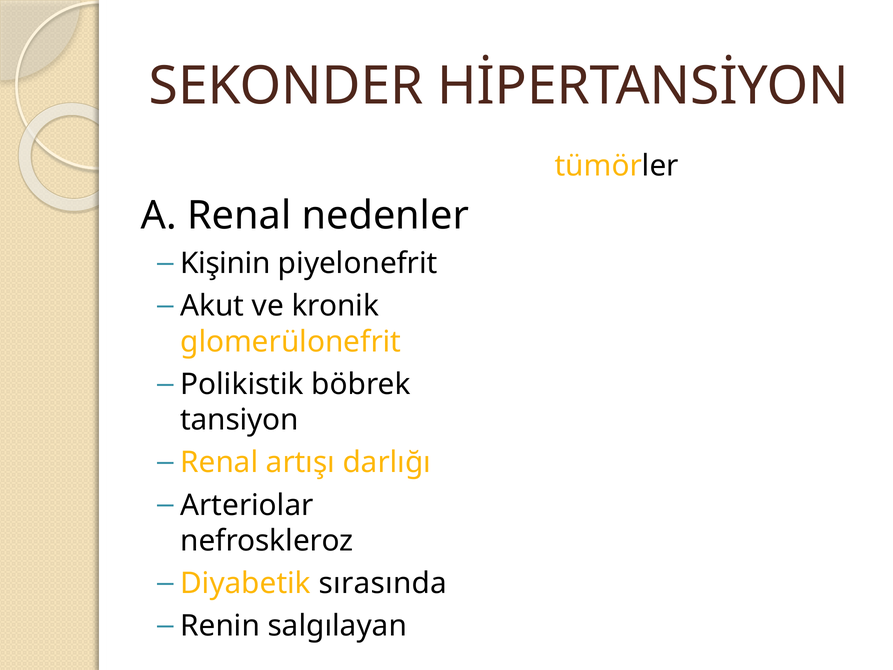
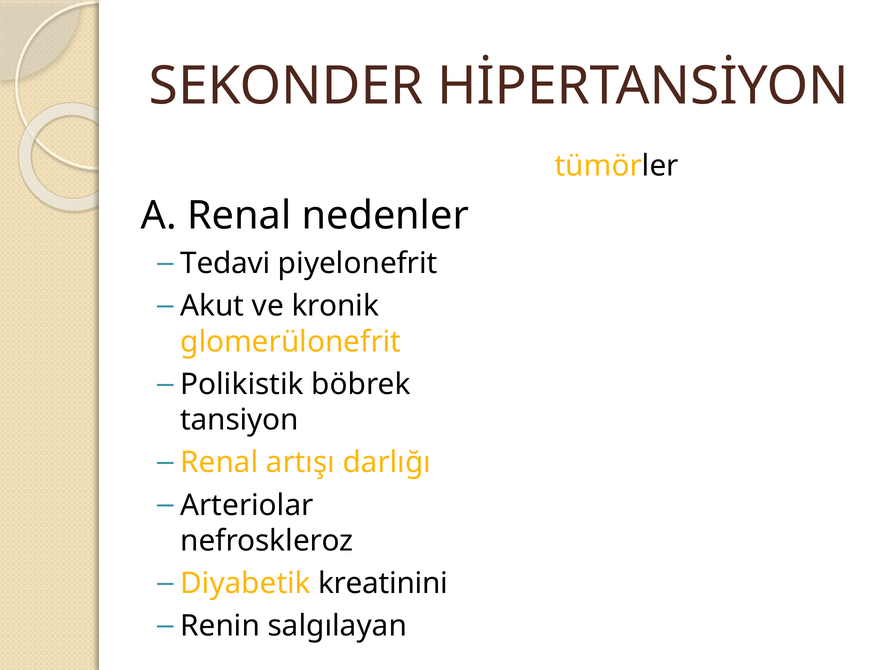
Kişinin: Kişinin -> Tedavi
sırasında: sırasında -> kreatinini
